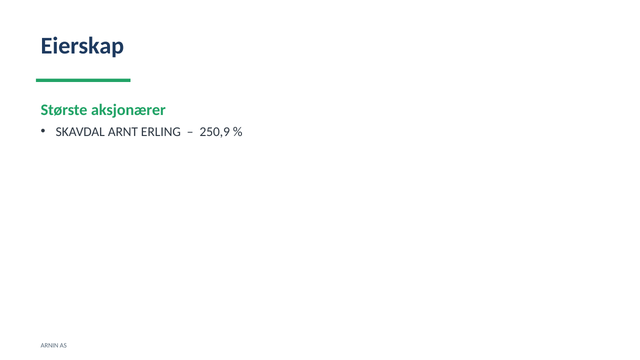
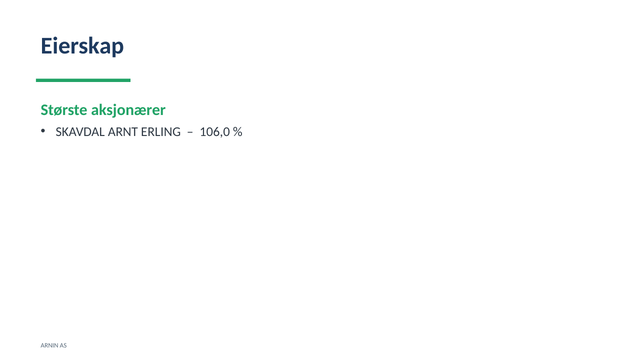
250,9: 250,9 -> 106,0
